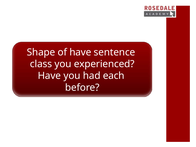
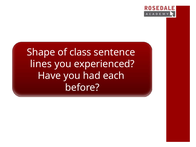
of have: have -> class
class: class -> lines
